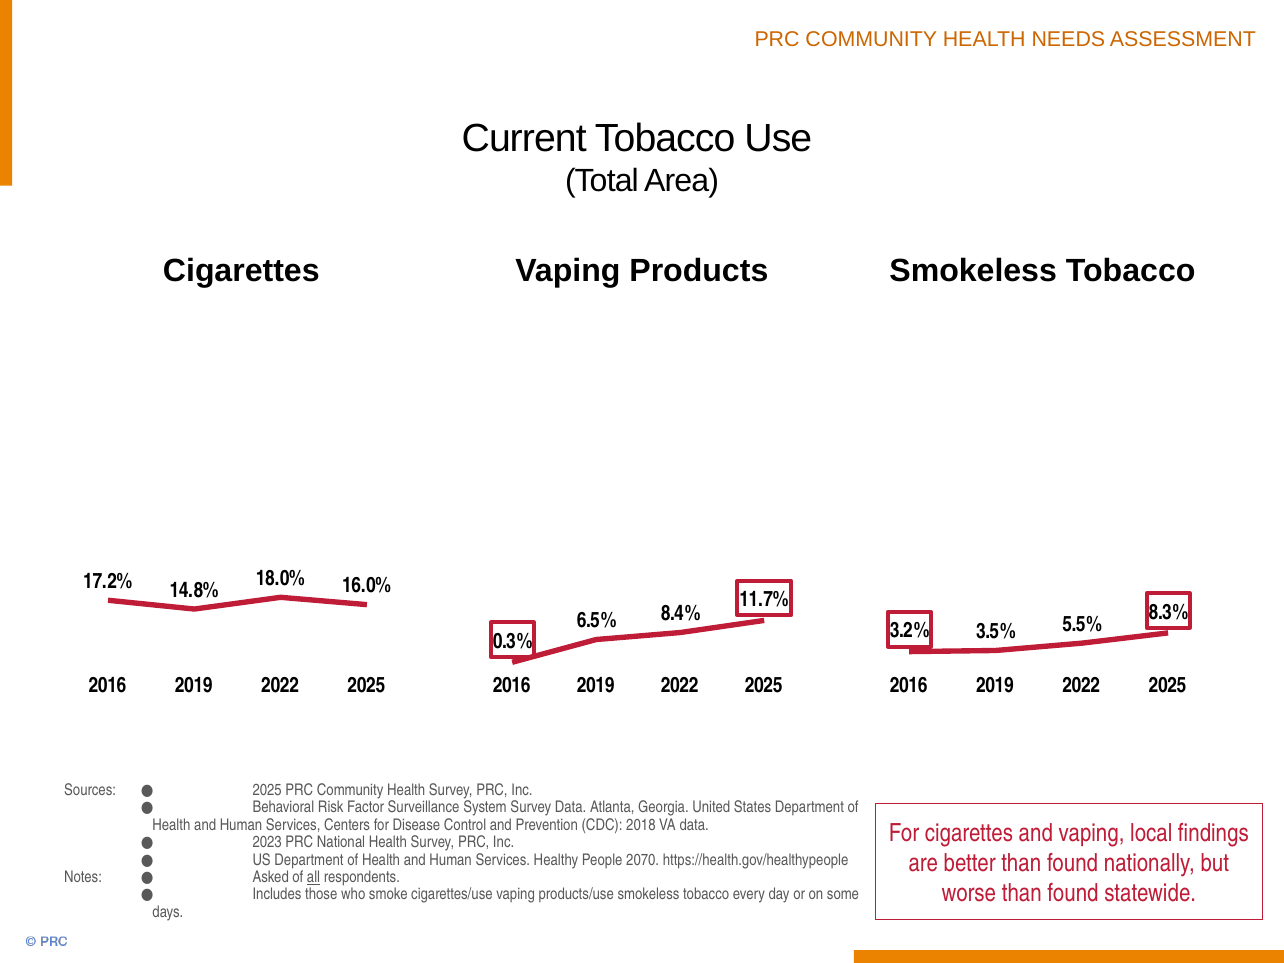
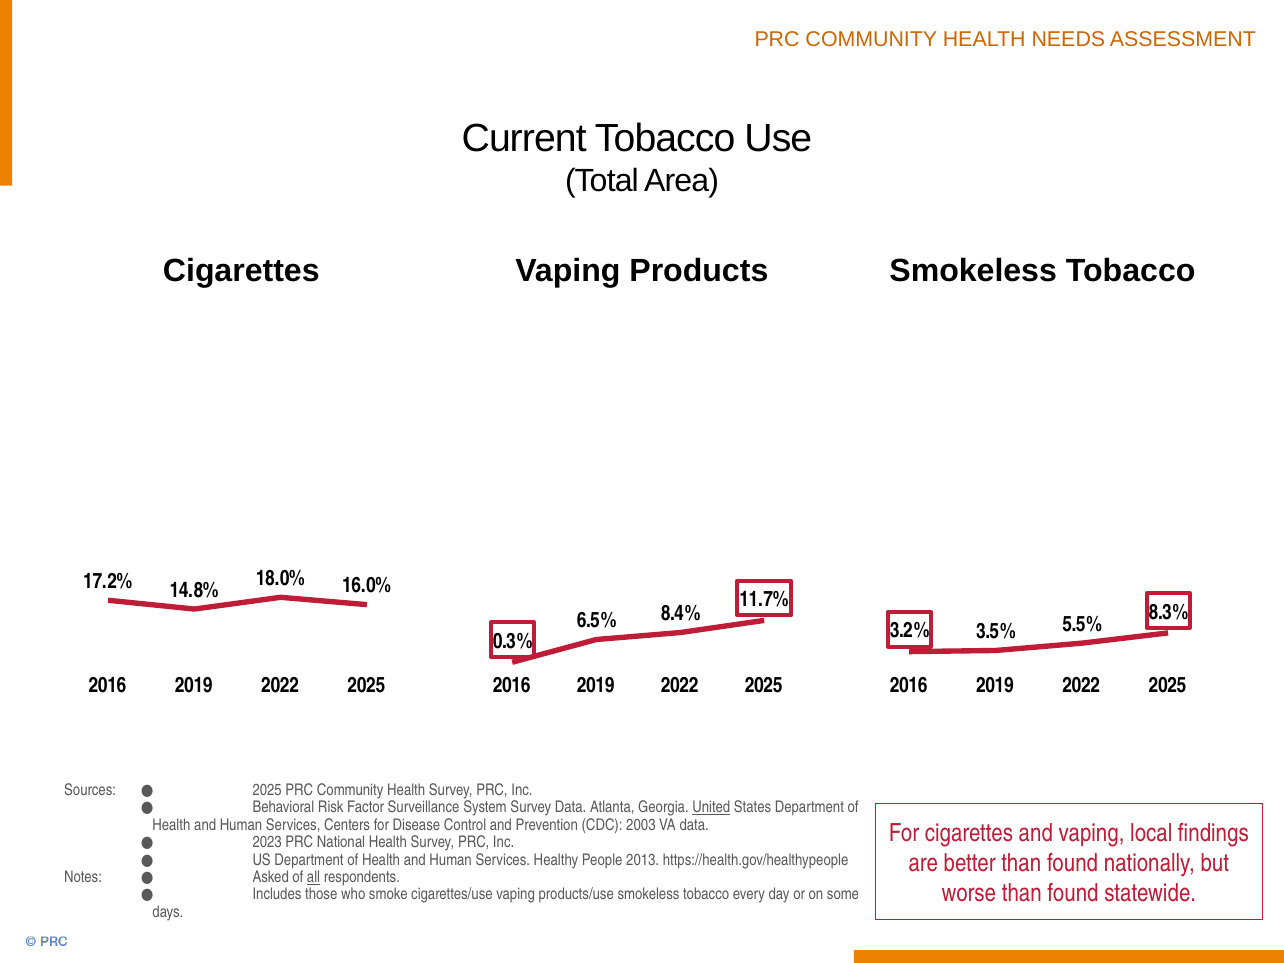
United underline: none -> present
2018: 2018 -> 2003
2070: 2070 -> 2013
